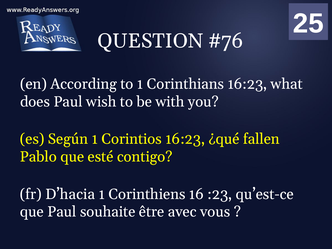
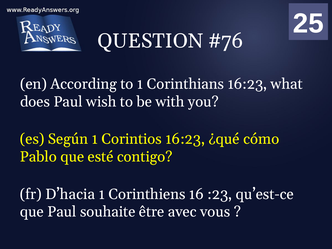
fallen: fallen -> cómo
